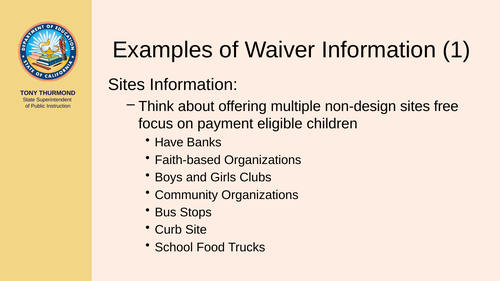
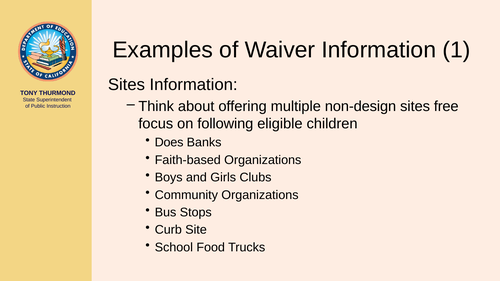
payment: payment -> following
Have: Have -> Does
